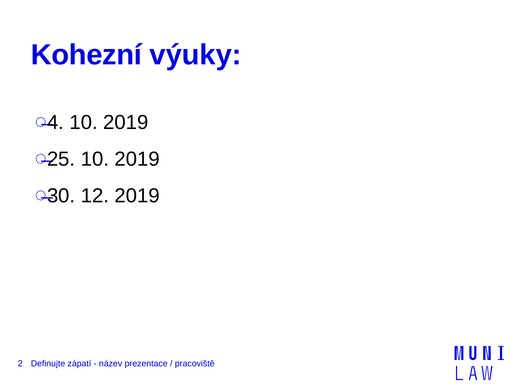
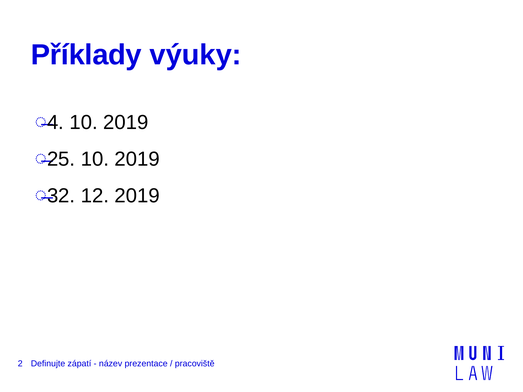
Kohezní: Kohezní -> Příklady
30: 30 -> 32
